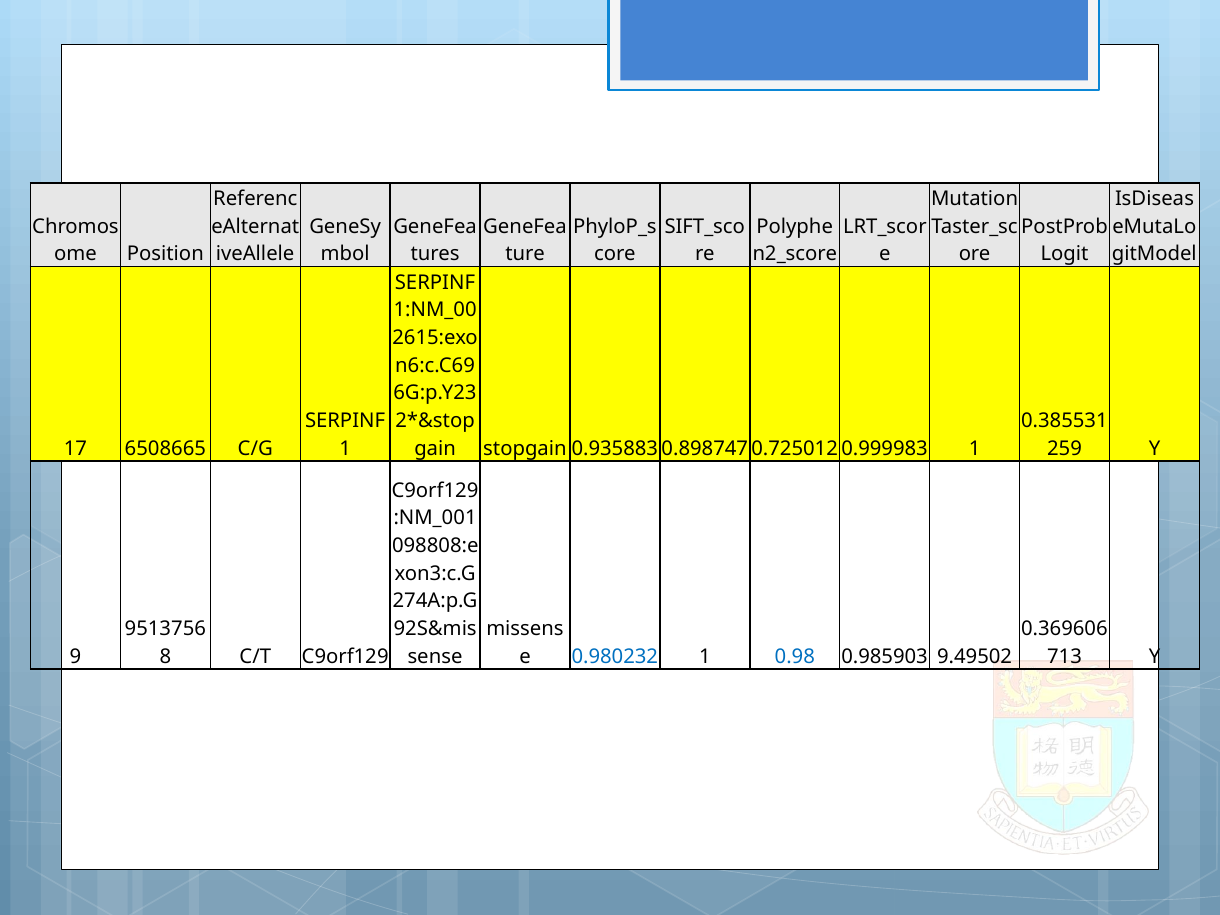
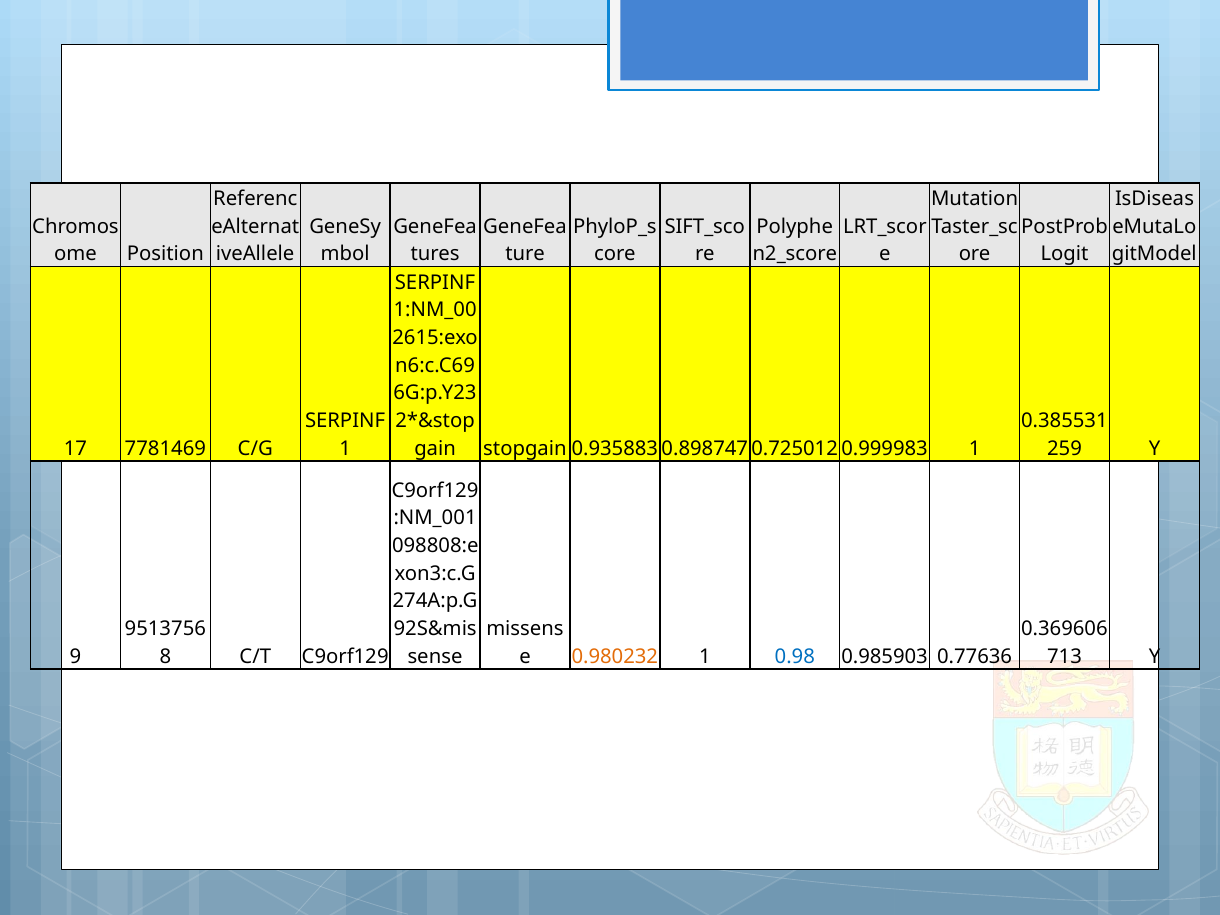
6508665: 6508665 -> 7781469
0.980232 colour: blue -> orange
9.49502: 9.49502 -> 0.77636
